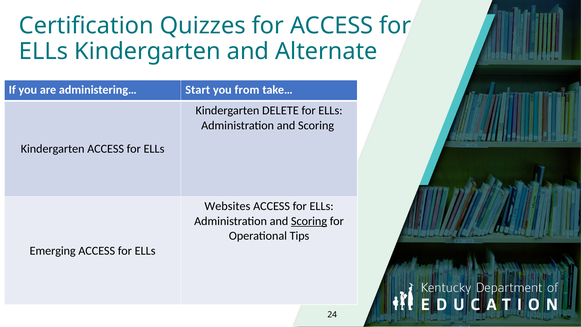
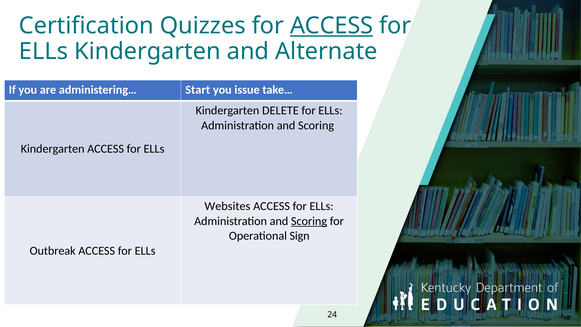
ACCESS at (332, 26) underline: none -> present
from: from -> issue
Tips: Tips -> Sign
Emerging: Emerging -> Outbreak
